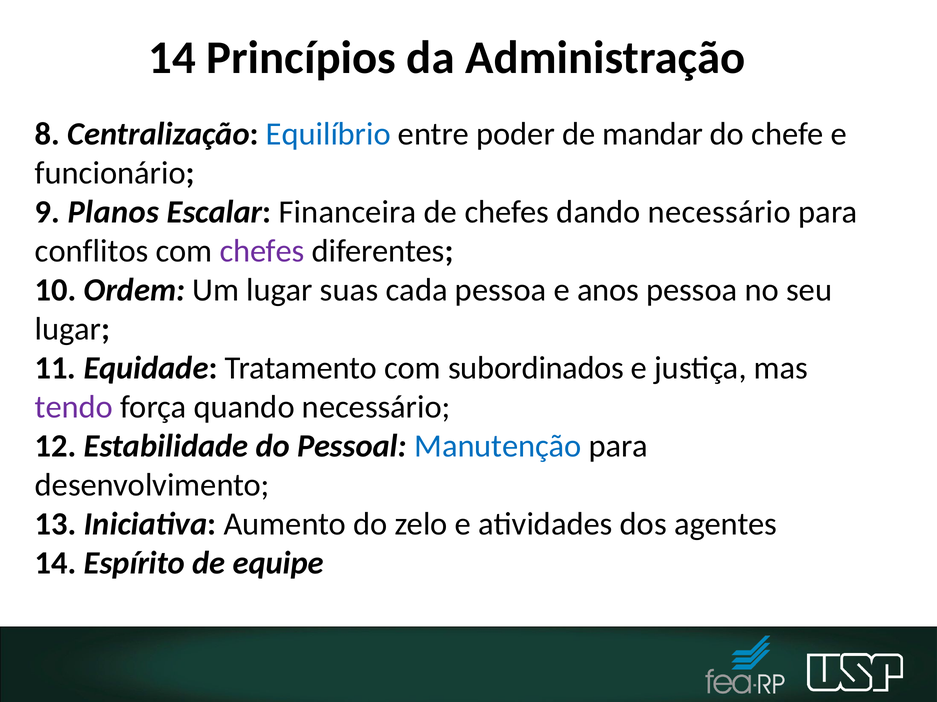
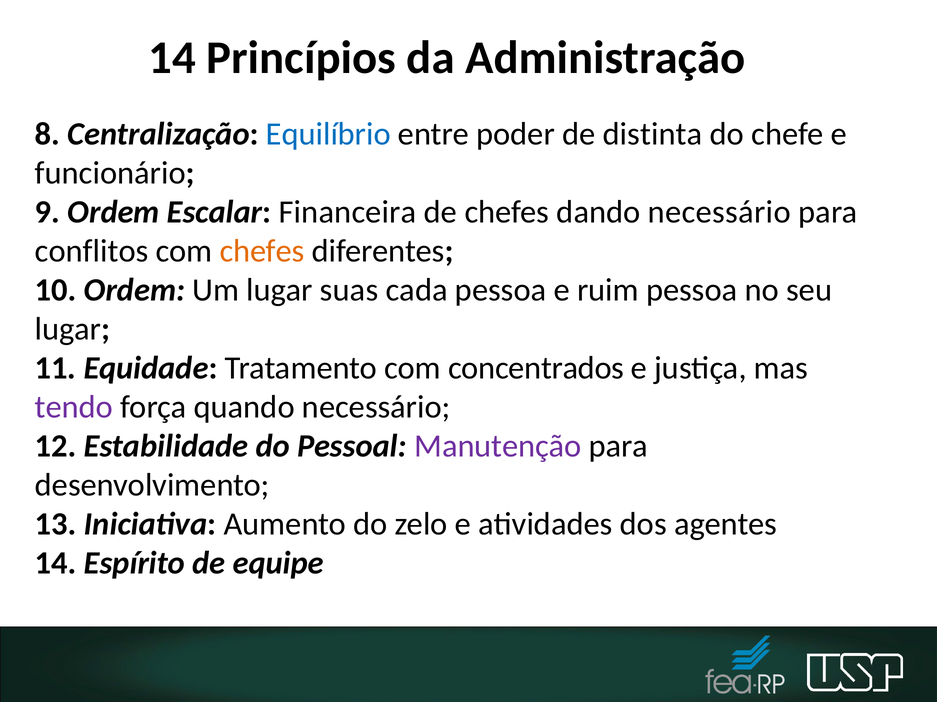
mandar: mandar -> distinta
9 Planos: Planos -> Ordem
chefes at (262, 251) colour: purple -> orange
anos: anos -> ruim
subordinados: subordinados -> concentrados
Manutenção colour: blue -> purple
